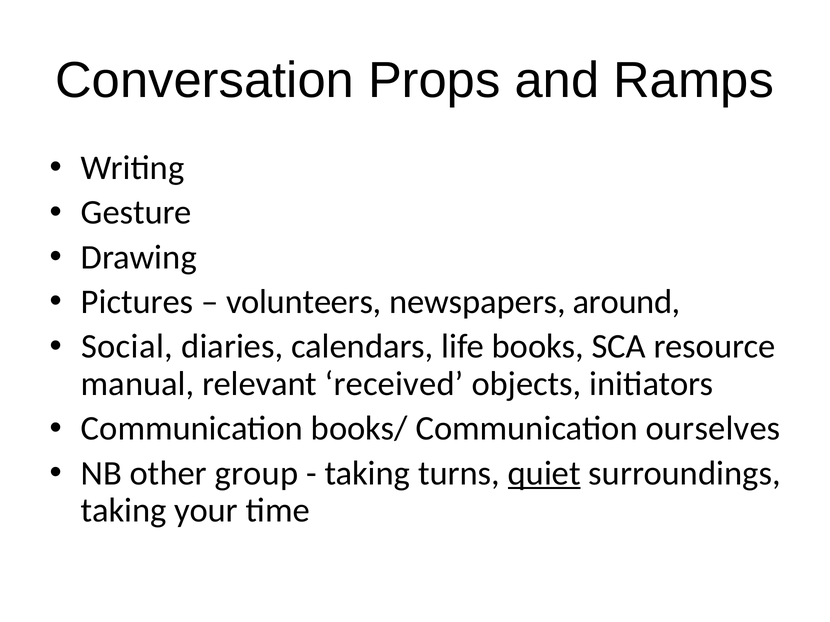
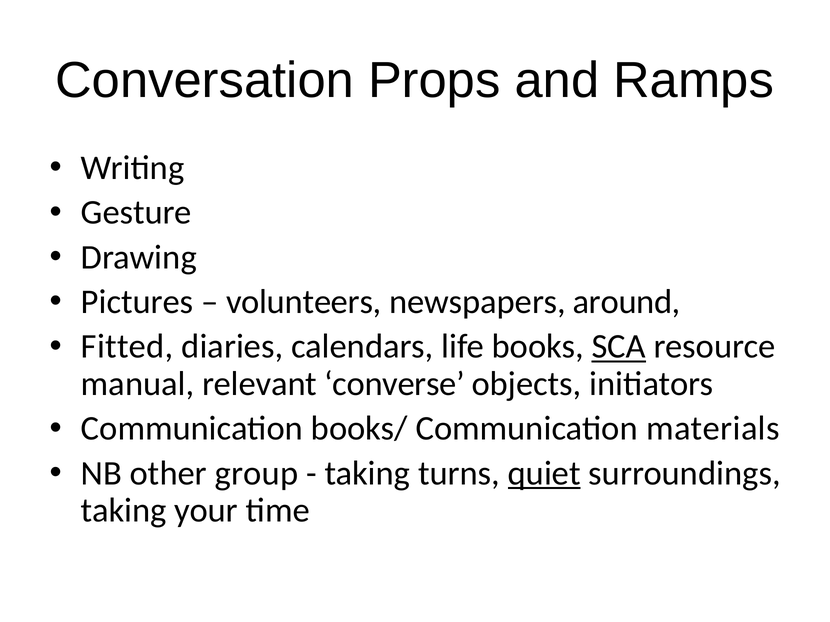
Social: Social -> Fitted
SCA underline: none -> present
received: received -> converse
ourselves: ourselves -> materials
